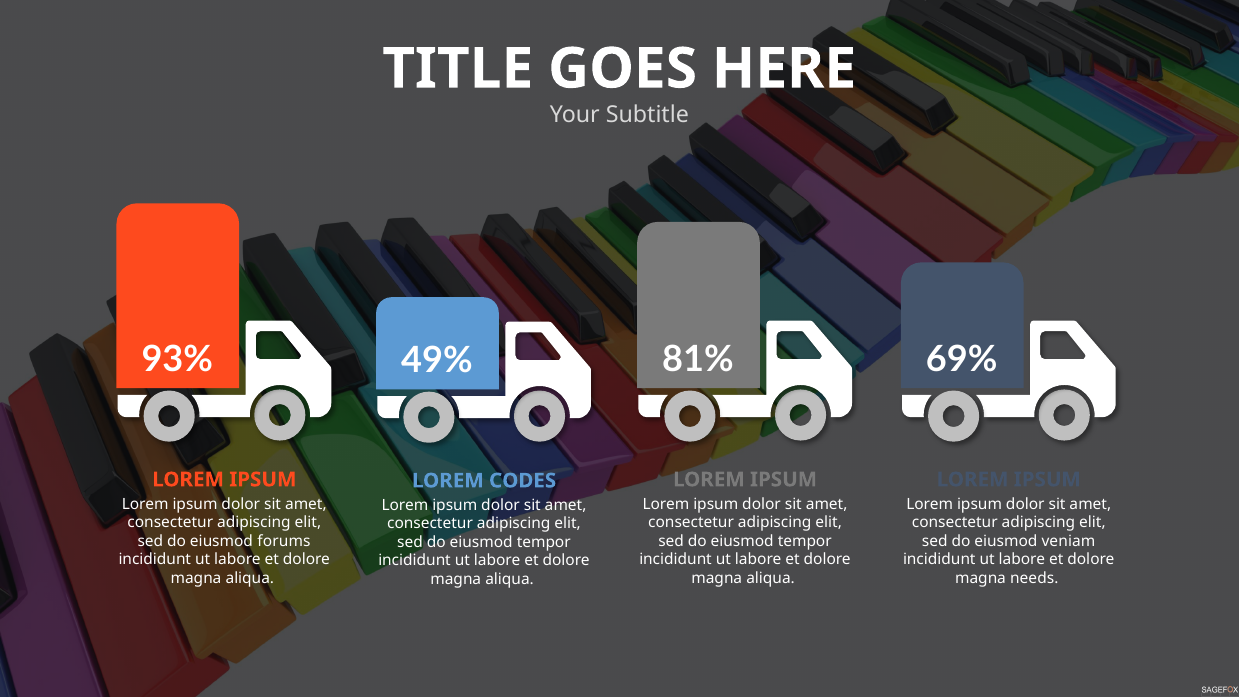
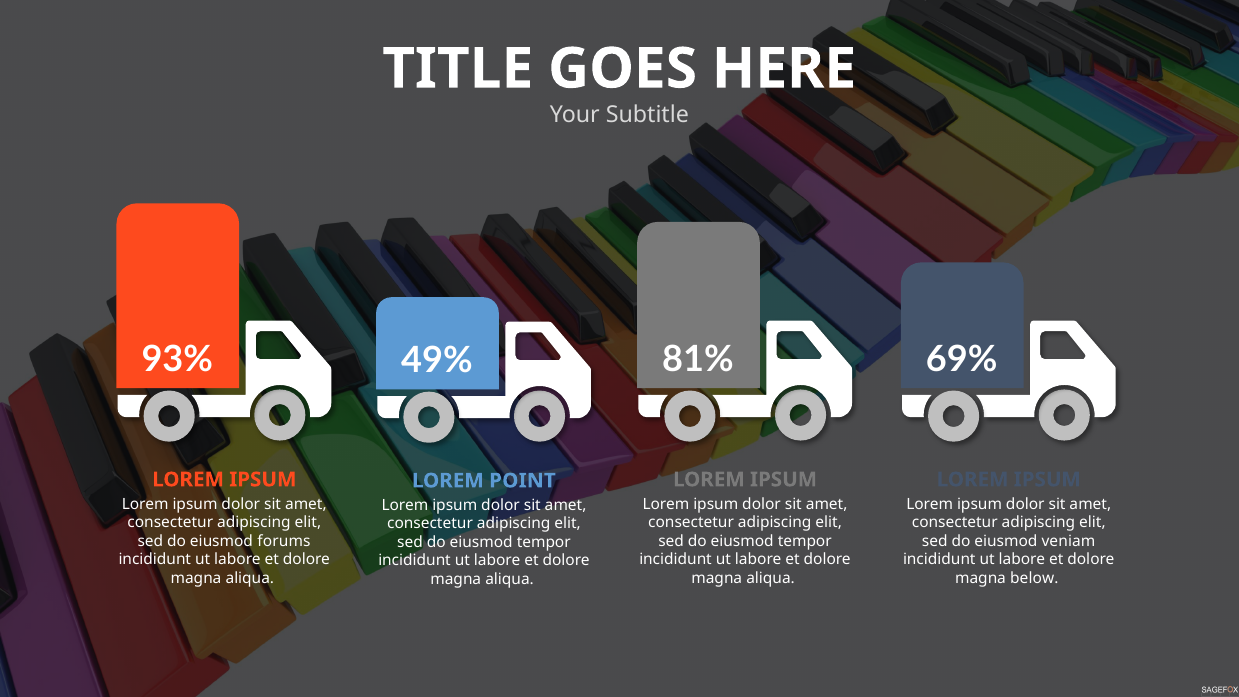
CODES: CODES -> POINT
needs: needs -> below
